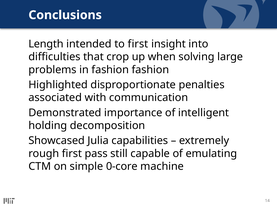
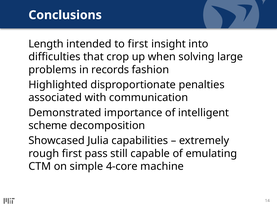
in fashion: fashion -> records
holding: holding -> scheme
0-core: 0-core -> 4-core
